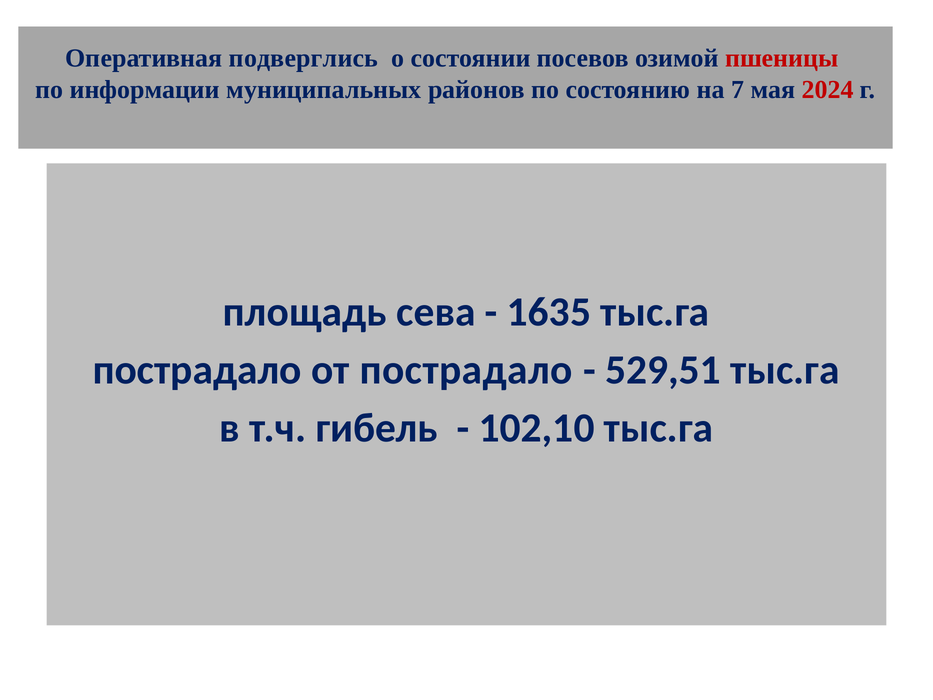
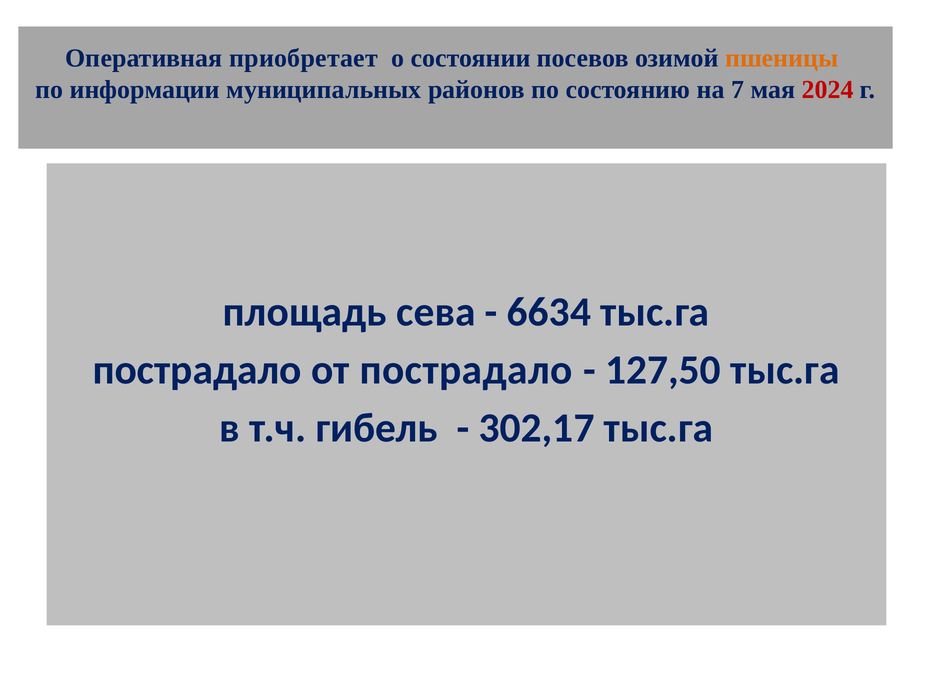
подверглись: подверглись -> приобретает
пшеницы colour: red -> orange
1635: 1635 -> 6634
529,51: 529,51 -> 127,50
102,10: 102,10 -> 302,17
